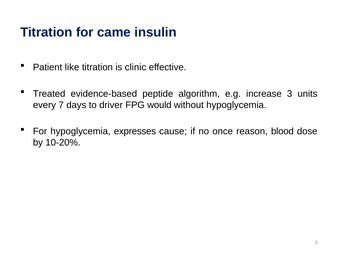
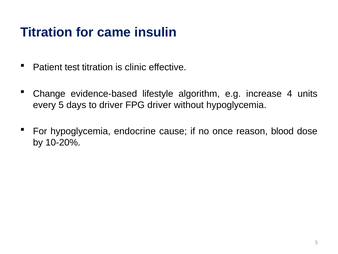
like: like -> test
Treated: Treated -> Change
peptide: peptide -> lifestyle
3: 3 -> 4
every 7: 7 -> 5
FPG would: would -> driver
expresses: expresses -> endocrine
